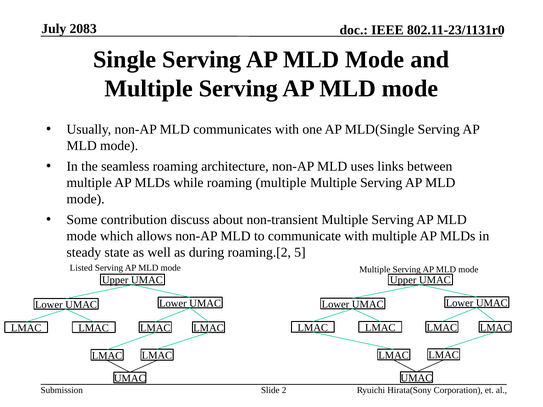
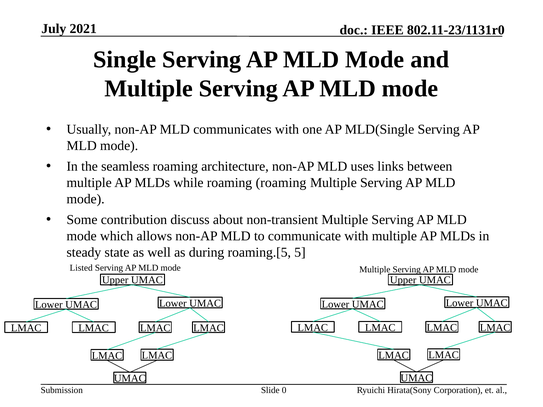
2083: 2083 -> 2021
roaming multiple: multiple -> roaming
roaming.[2: roaming.[2 -> roaming.[5
2: 2 -> 0
